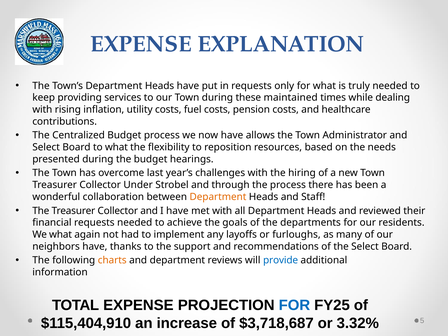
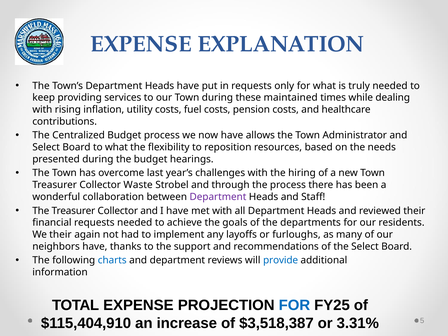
Under: Under -> Waste
Department at (218, 197) colour: orange -> purple
We what: what -> their
charts colour: orange -> blue
$3,718,687: $3,718,687 -> $3,518,387
3.32%: 3.32% -> 3.31%
